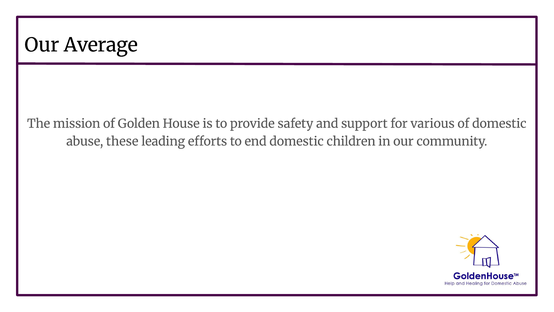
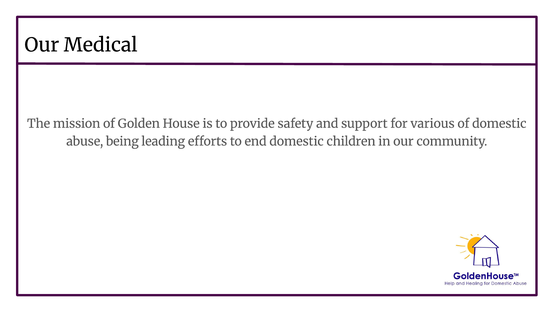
Average: Average -> Medical
these: these -> being
